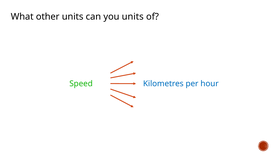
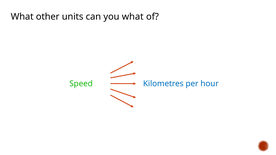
you units: units -> what
